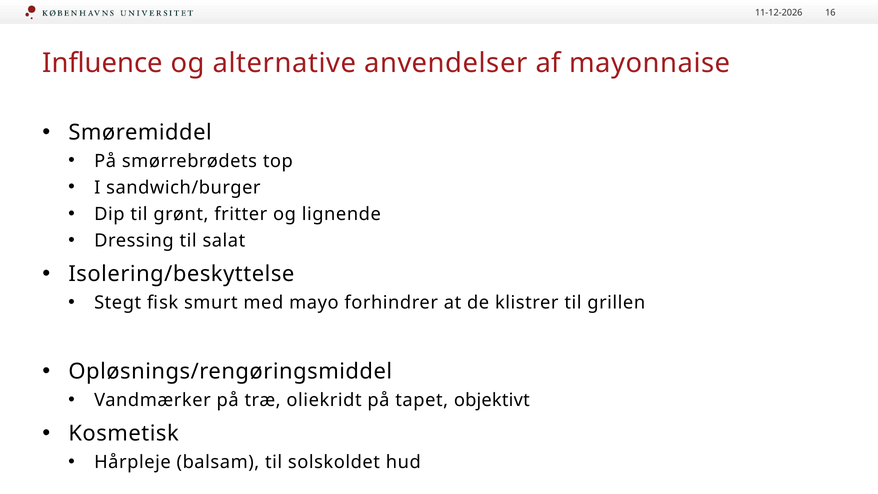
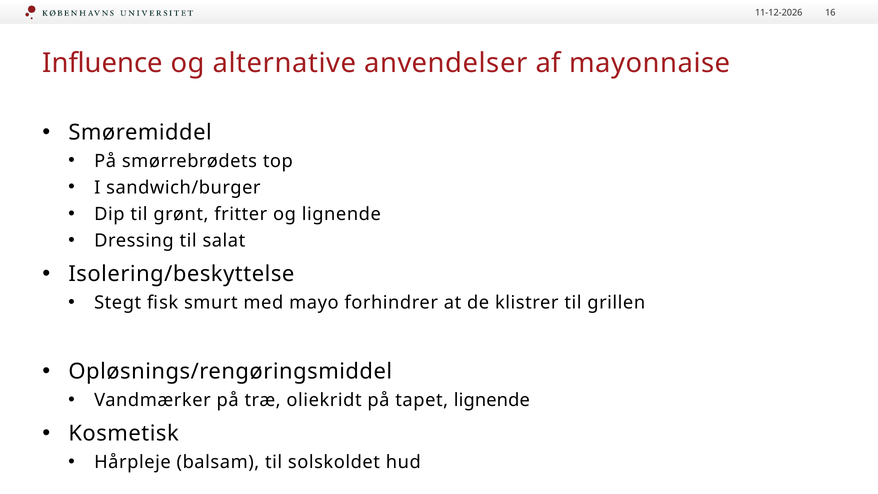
tapet objektivt: objektivt -> lignende
